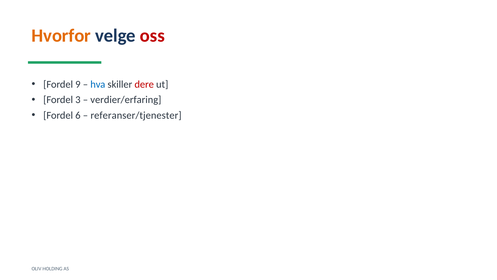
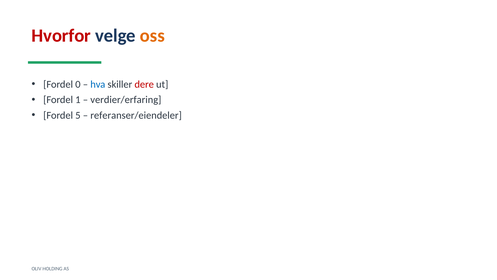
Hvorfor colour: orange -> red
oss colour: red -> orange
9: 9 -> 0
3: 3 -> 1
6: 6 -> 5
referanser/tjenester: referanser/tjenester -> referanser/eiendeler
